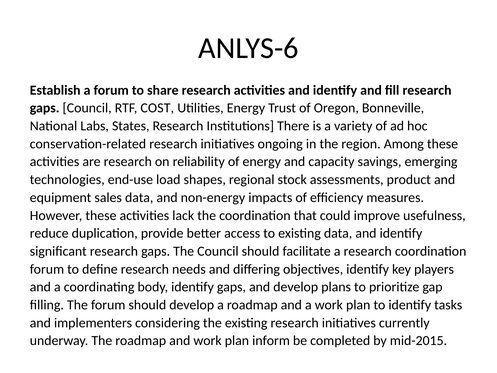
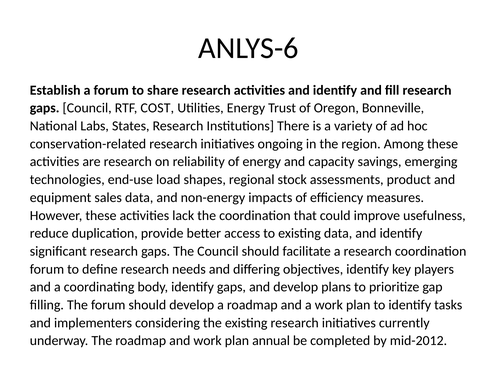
inform: inform -> annual
mid-2015: mid-2015 -> mid-2012
